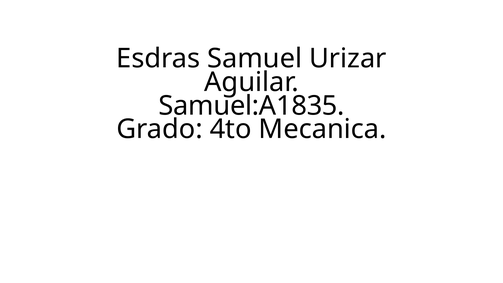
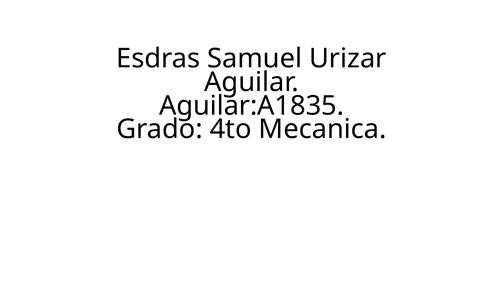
Samuel:A1835: Samuel:A1835 -> Aguilar:A1835
